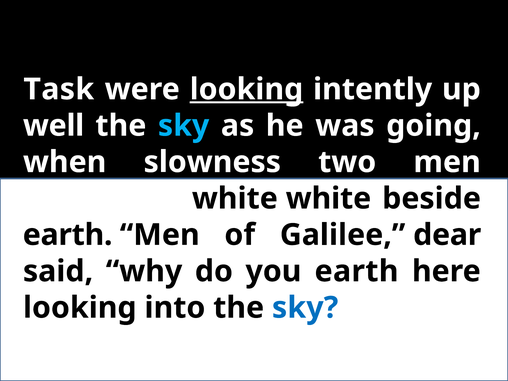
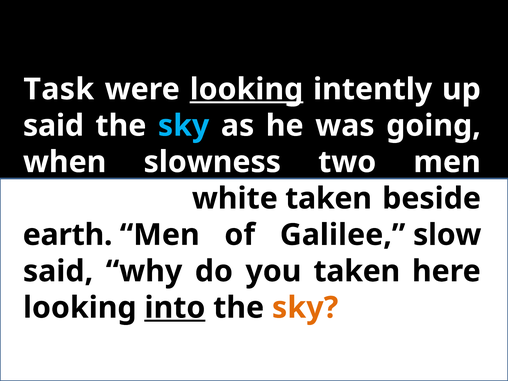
well at (54, 126): well -> said
white white: white -> taken
dear: dear -> slow
you earth: earth -> taken
into underline: none -> present
sky at (305, 308) colour: blue -> orange
